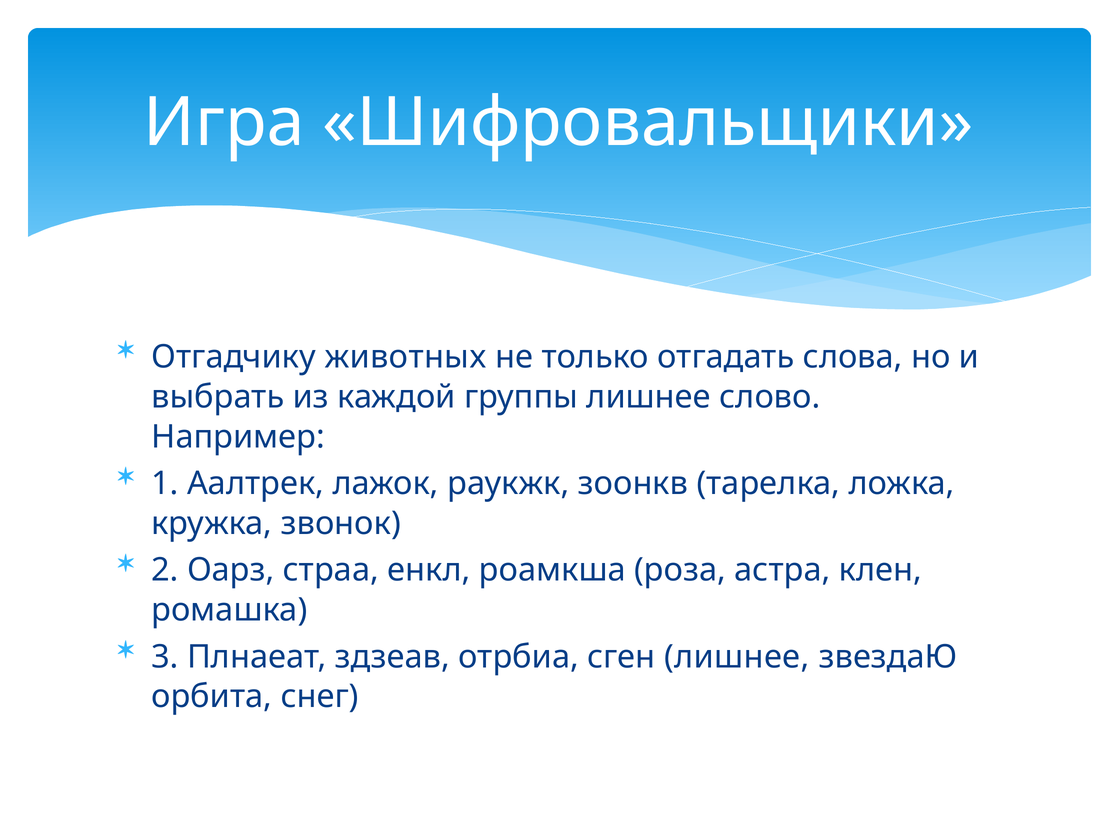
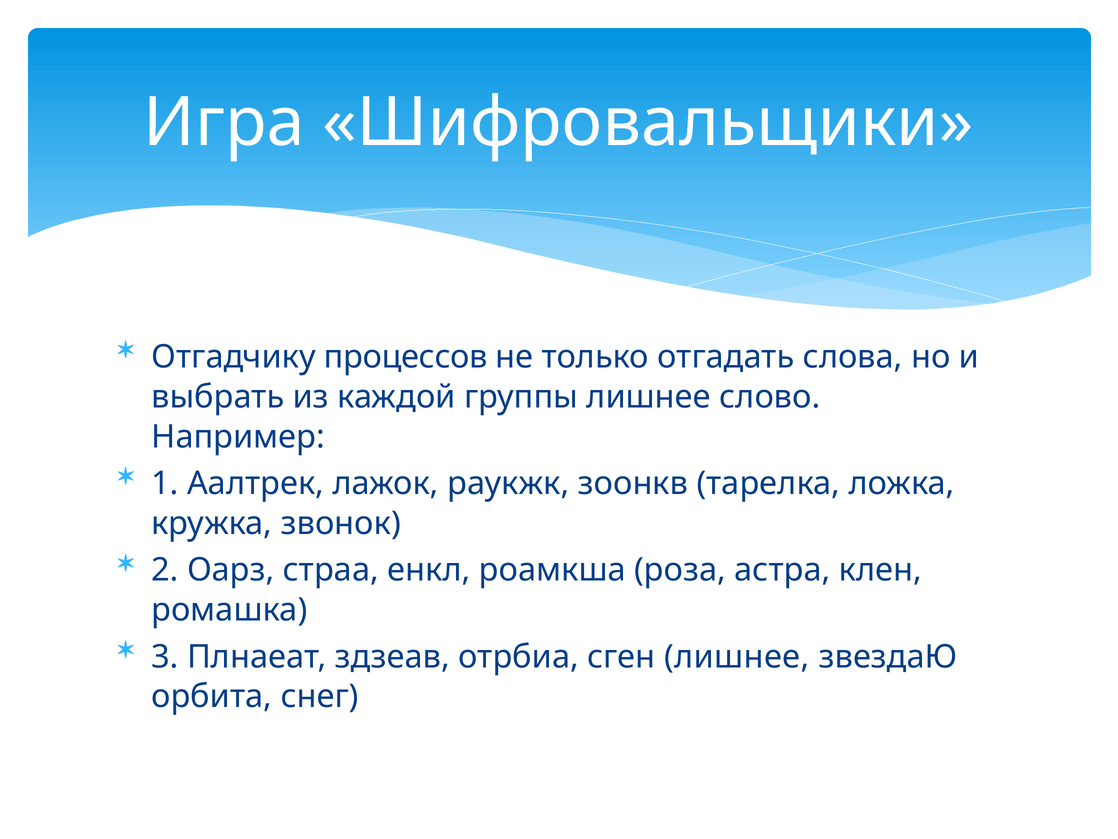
животных: животных -> процессов
